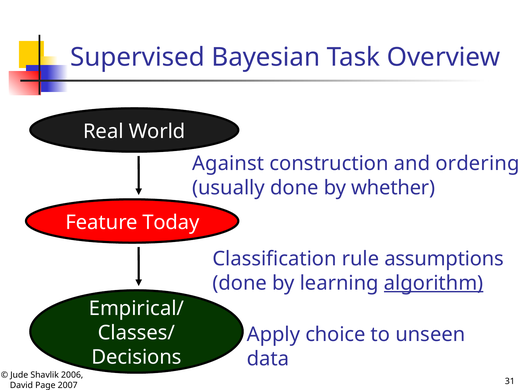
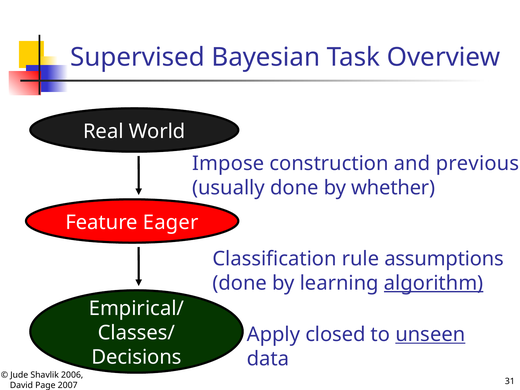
Against: Against -> Impose
ordering: ordering -> previous
Today: Today -> Eager
choice: choice -> closed
unseen underline: none -> present
